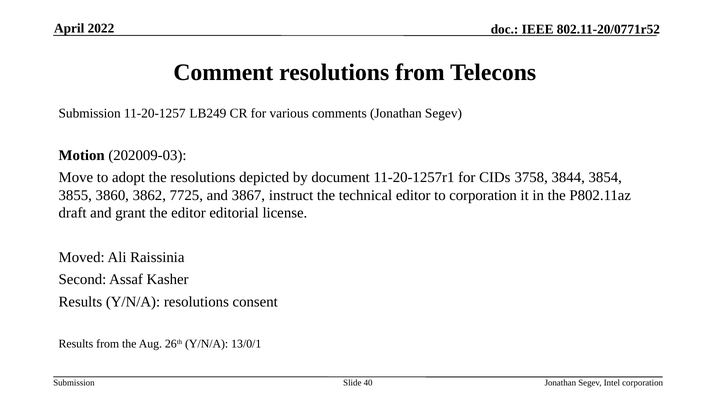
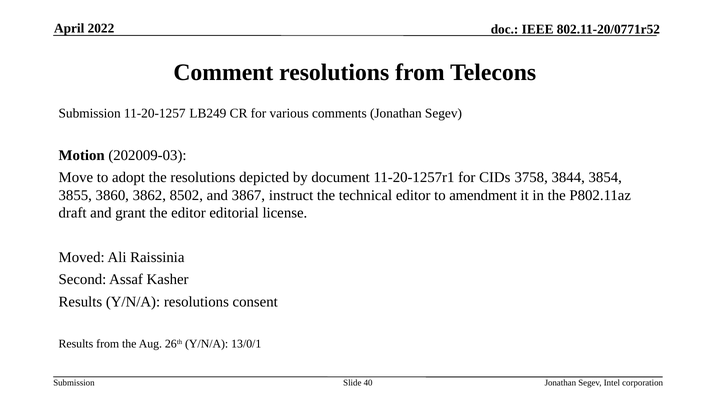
7725: 7725 -> 8502
to corporation: corporation -> amendment
